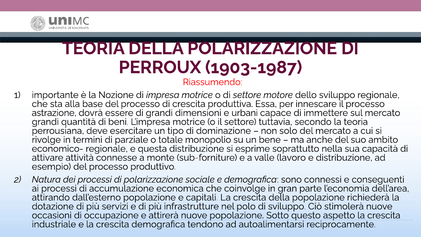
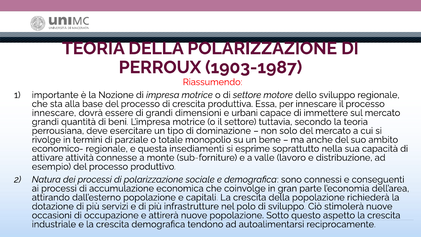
astrazione at (54, 113): astrazione -> innescare
questa distribuzione: distribuzione -> insediamenti
